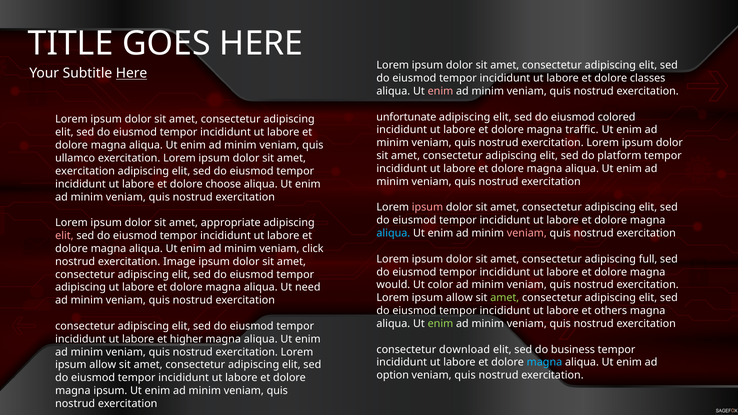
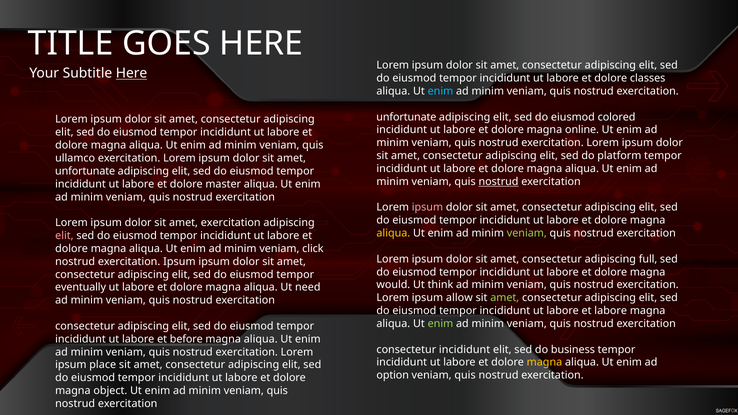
enim at (440, 91) colour: pink -> light blue
traffic: traffic -> online
exercitation at (85, 171): exercitation -> unfortunate
nostrud at (498, 182) underline: none -> present
choose: choose -> master
amet appropriate: appropriate -> exercitation
aliqua at (393, 233) colour: light blue -> yellow
veniam at (527, 233) colour: pink -> light green
exercitation Image: Image -> Ipsum
color: color -> think
adipiscing at (81, 287): adipiscing -> eventually
et others: others -> labore
higher: higher -> before
consectetur download: download -> incididunt
magna at (544, 363) colour: light blue -> yellow
allow at (103, 365): allow -> place
magna ipsum: ipsum -> object
